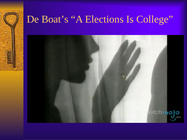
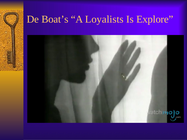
Elections: Elections -> Loyalists
College: College -> Explore
